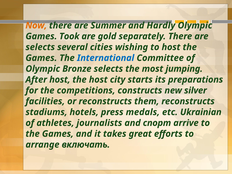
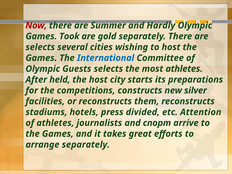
Now colour: orange -> red
Bronze: Bronze -> Guests
most jumping: jumping -> athletes
After host: host -> held
medals: medals -> divided
Ukrainian: Ukrainian -> Attention
arrange включать: включать -> separately
